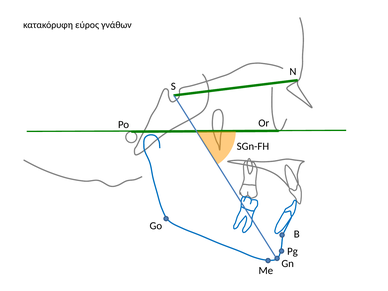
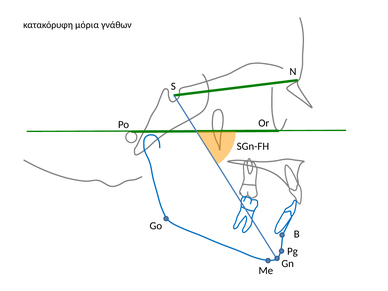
εύρος: εύρος -> μόρια
